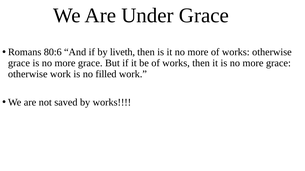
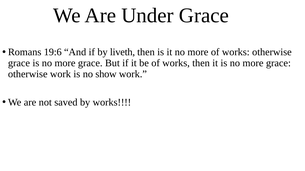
80:6: 80:6 -> 19:6
filled: filled -> show
